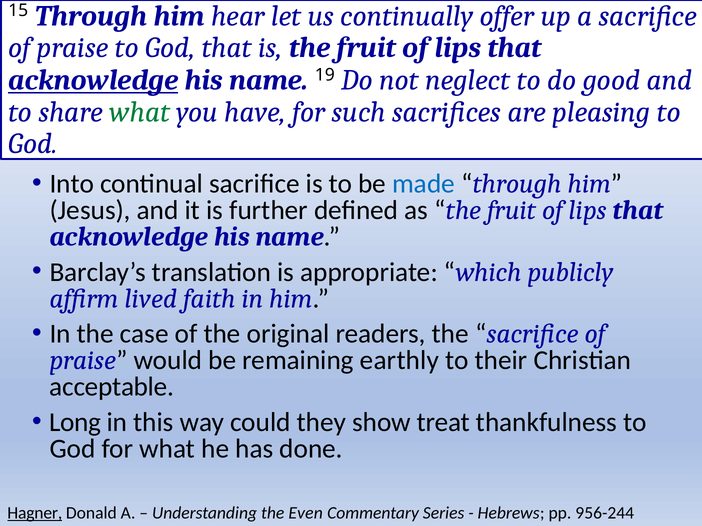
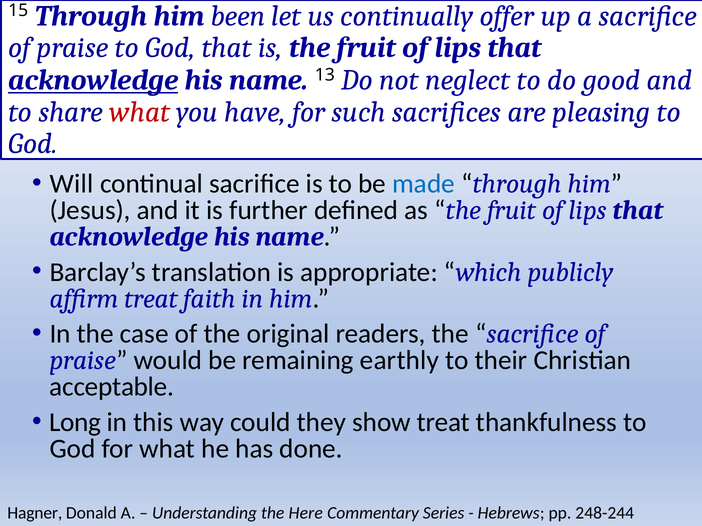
hear: hear -> been
19: 19 -> 13
what at (140, 112) colour: green -> red
Into: Into -> Will
affirm lived: lived -> treat
Hagner underline: present -> none
Even: Even -> Here
956-244: 956-244 -> 248-244
